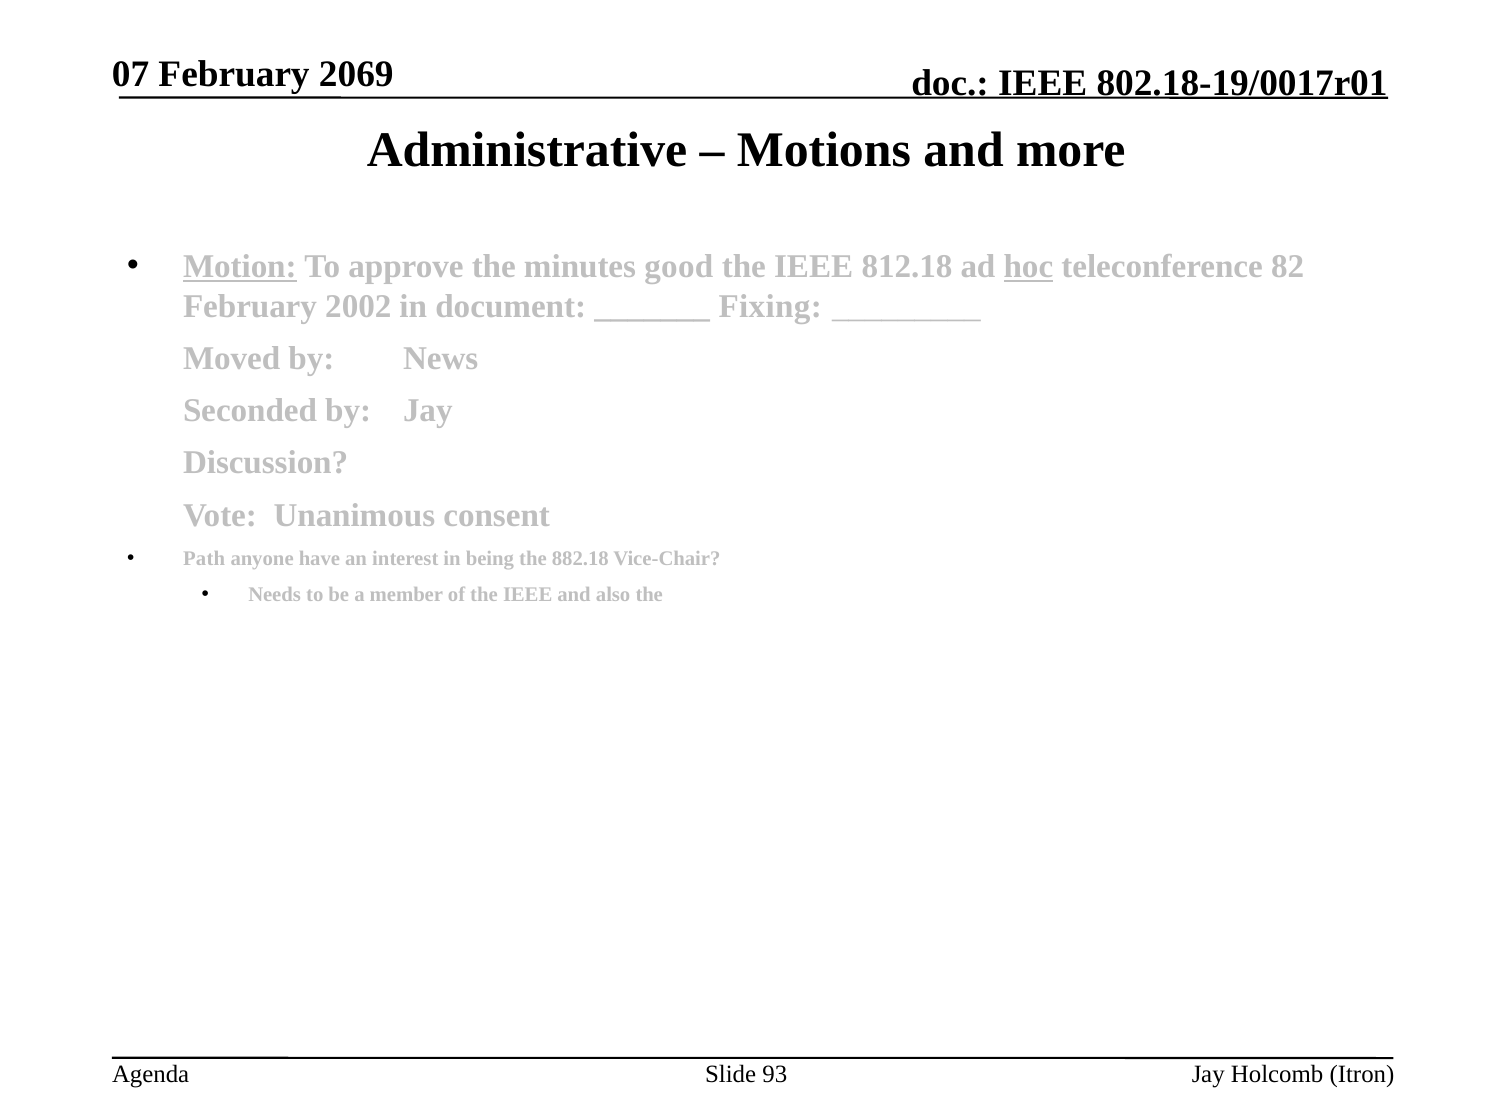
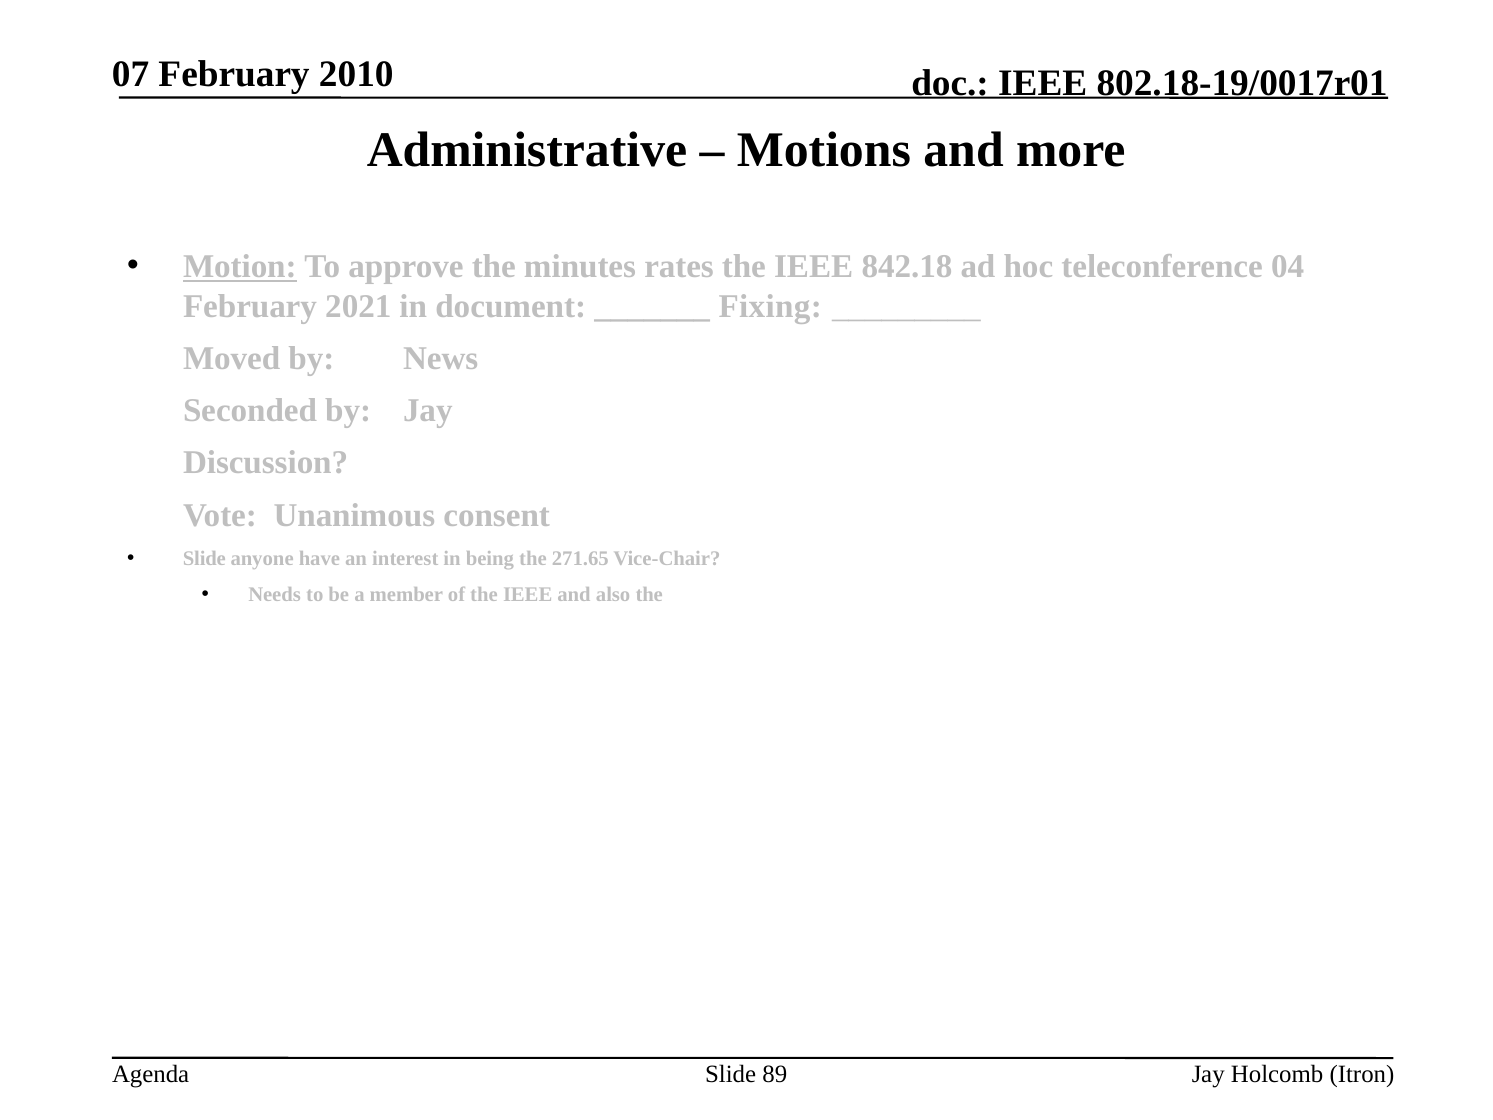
2069: 2069 -> 2010
good: good -> rates
812.18: 812.18 -> 842.18
hoc underline: present -> none
82: 82 -> 04
2002: 2002 -> 2021
Path at (204, 559): Path -> Slide
882.18: 882.18 -> 271.65
93: 93 -> 89
